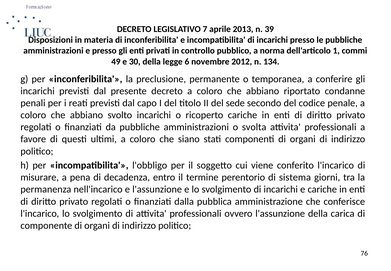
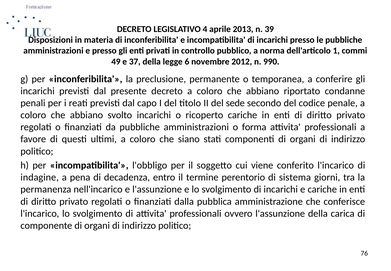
7: 7 -> 4
30: 30 -> 37
134: 134 -> 990
svolta: svolta -> forma
misurare: misurare -> indagine
